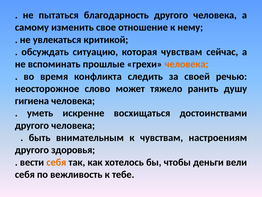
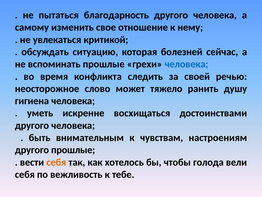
которая чувствам: чувствам -> болезней
человека at (186, 64) colour: orange -> blue
другого здоровья: здоровья -> прошлые
деньги: деньги -> голода
